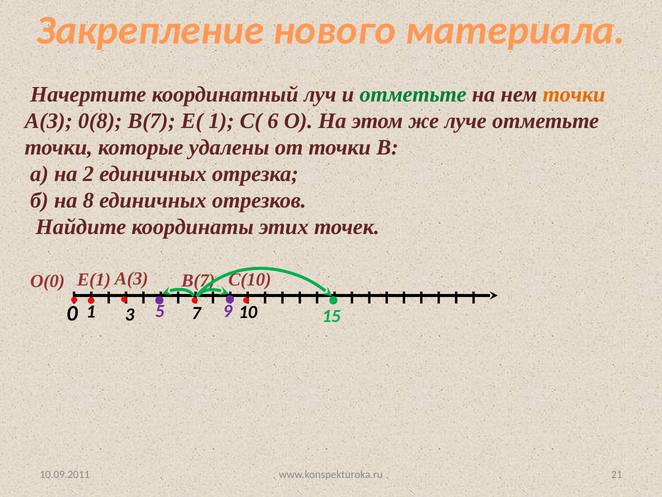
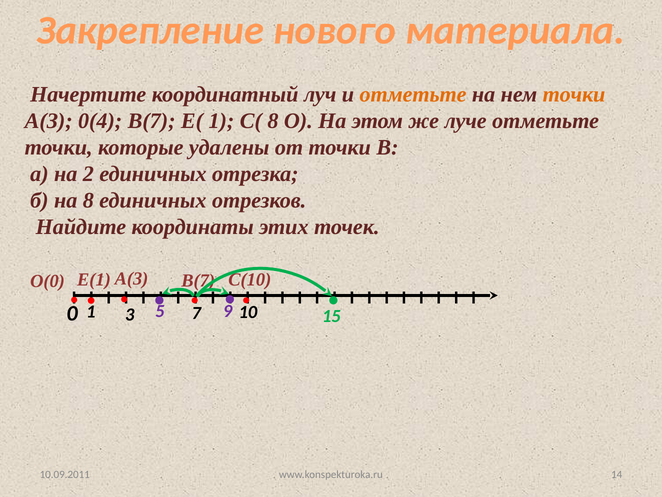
отметьте at (413, 94) colour: green -> orange
0(8: 0(8 -> 0(4
С( 6: 6 -> 8
21: 21 -> 14
